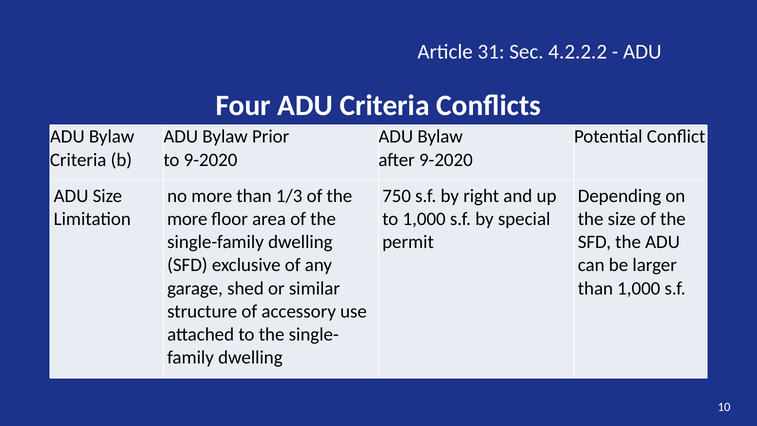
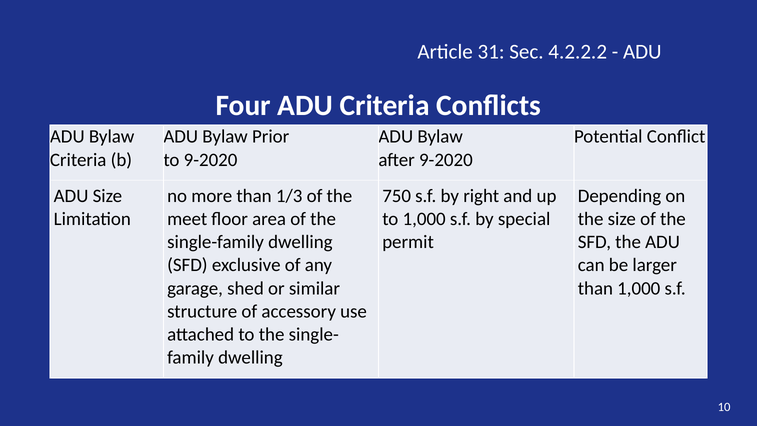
more at (187, 219): more -> meet
